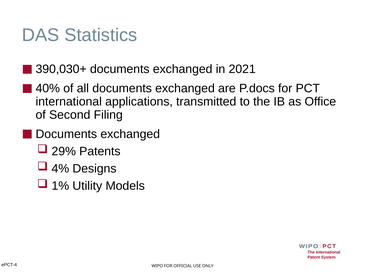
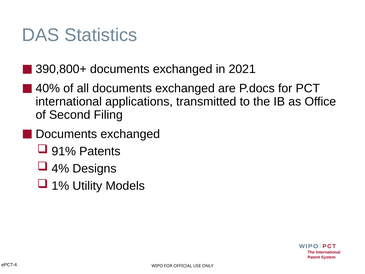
390,030+: 390,030+ -> 390,800+
29%: 29% -> 91%
